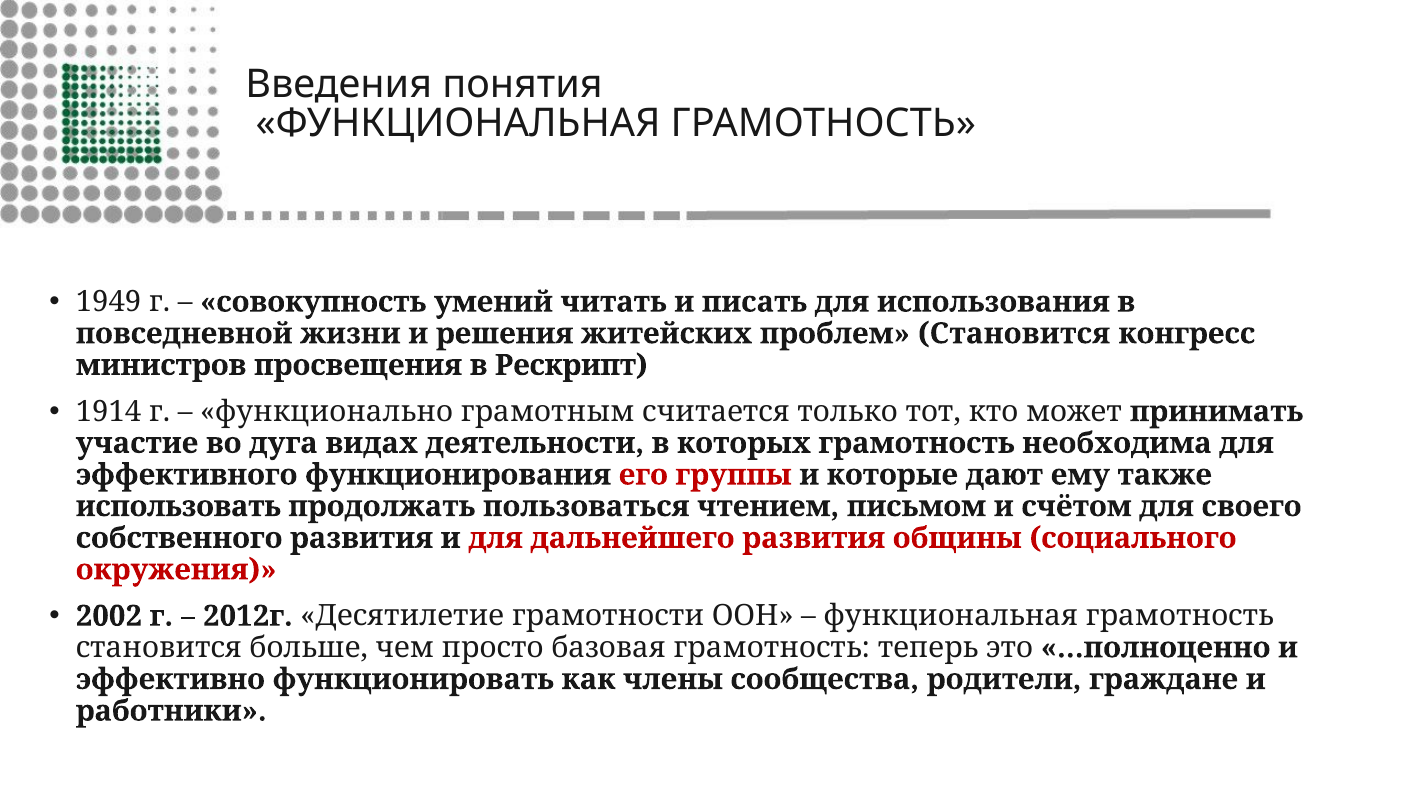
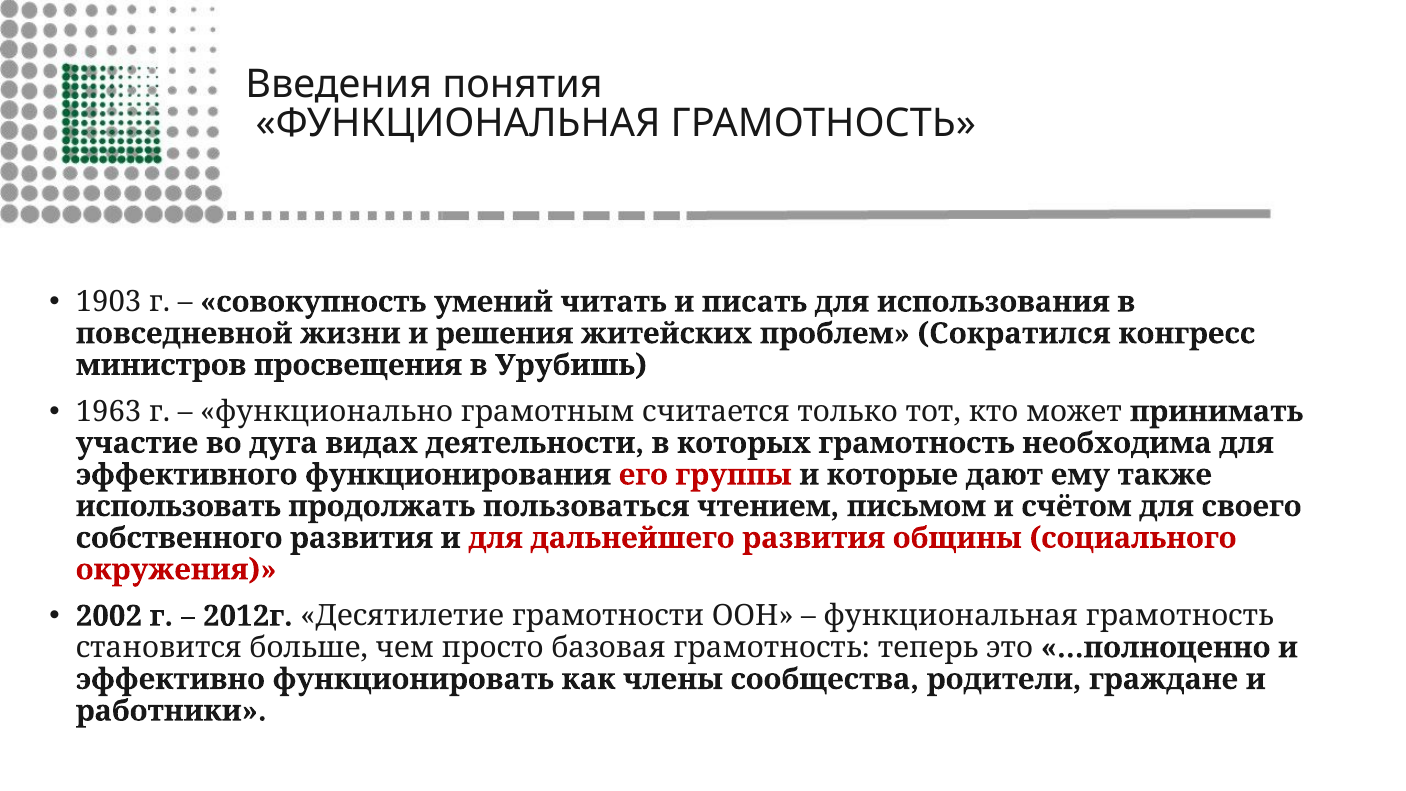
1949: 1949 -> 1903
проблем Становится: Становится -> Сократился
Рескрипт: Рескрипт -> Урубишь
1914: 1914 -> 1963
